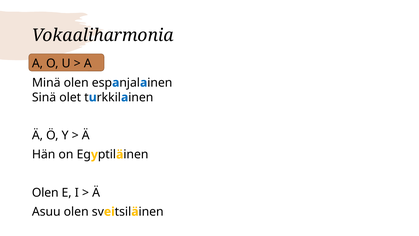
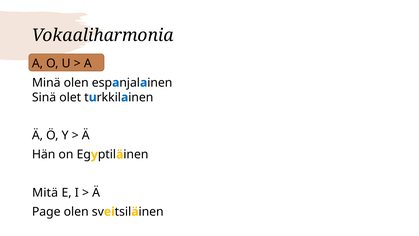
Olen at (45, 192): Olen -> Mitä
Asuu: Asuu -> Page
